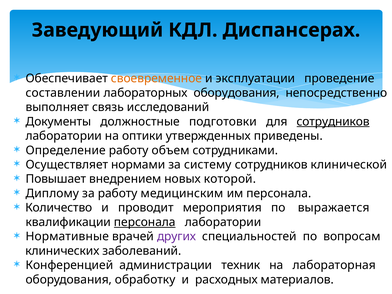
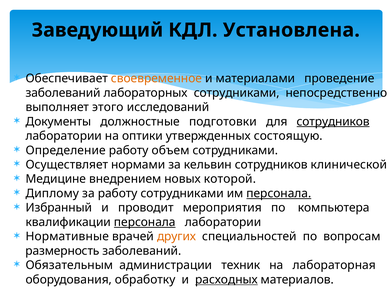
Диспансерах: Диспансерах -> Установлена
эксплуатации: эксплуатации -> материалами
составлении at (63, 93): составлении -> заболеваний
лабораторных оборудования: оборудования -> сотрудниками
связь: связь -> этого
приведены: приведены -> состоящую
систему: систему -> кельвин
Повышает: Повышает -> Медицине
работу медицинским: медицинским -> сотрудниками
персонала at (279, 193) underline: none -> present
Количество: Количество -> Избранный
выражается: выражается -> компьютера
других colour: purple -> orange
клинических: клинических -> размерность
Конференцией: Конференцией -> Обязательным
расходных underline: none -> present
